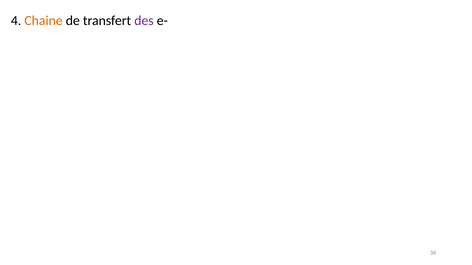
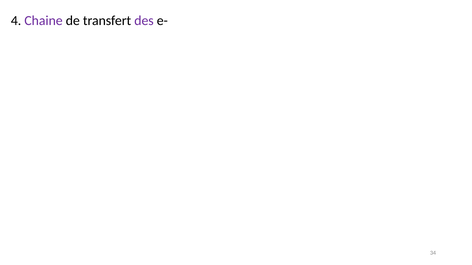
Chaine colour: orange -> purple
